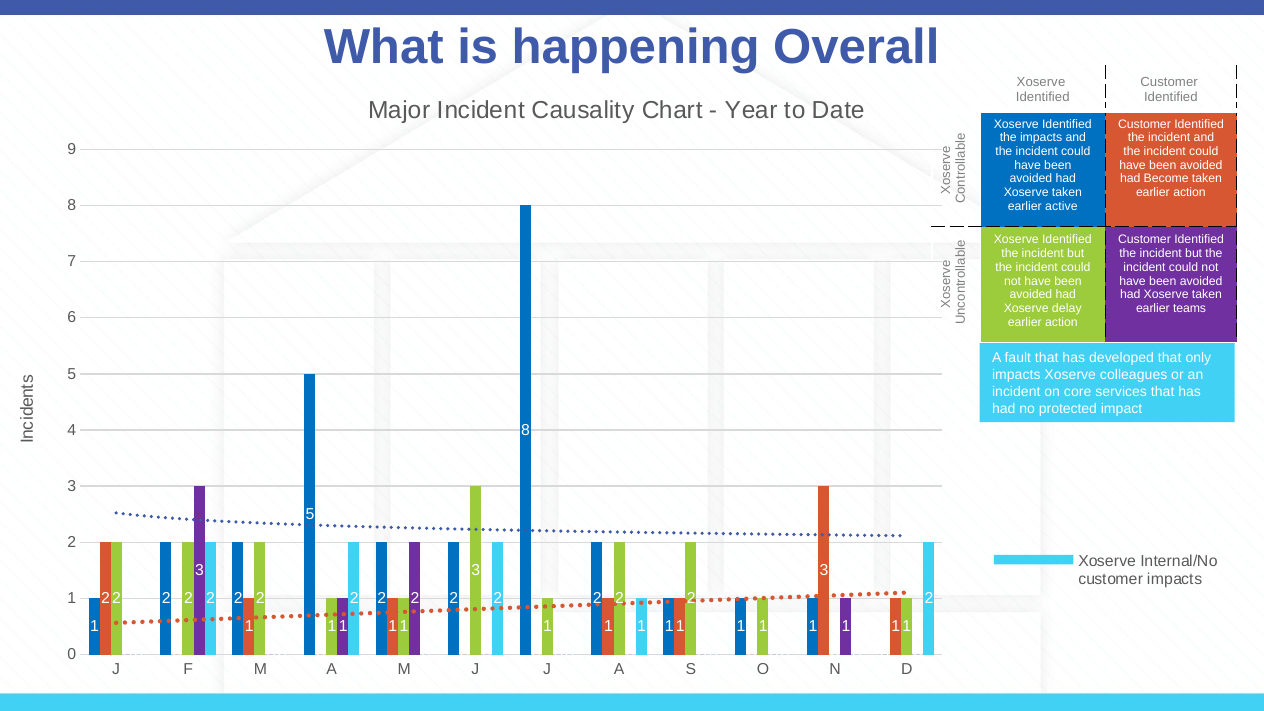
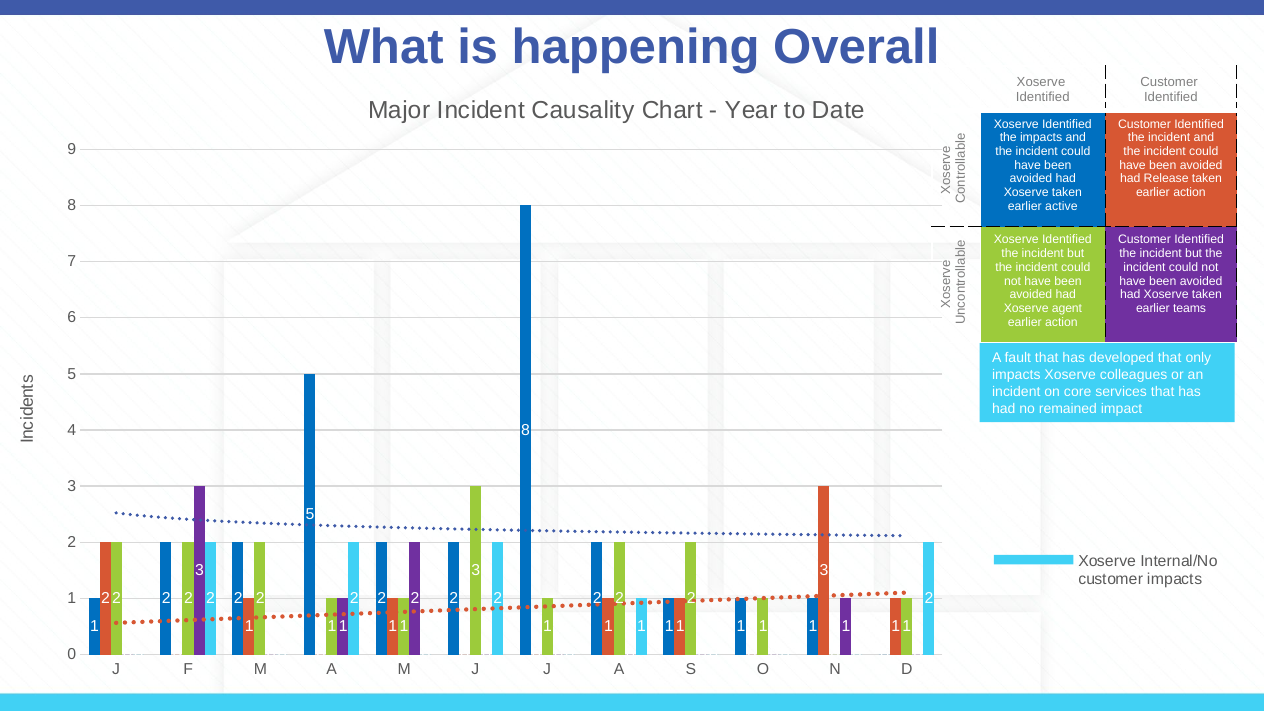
Become: Become -> Release
delay: delay -> agent
protected: protected -> remained
